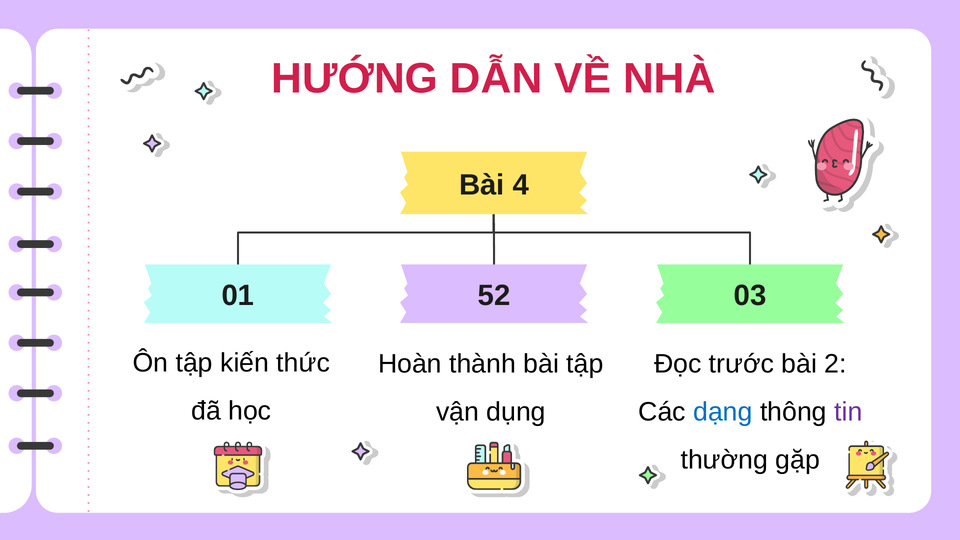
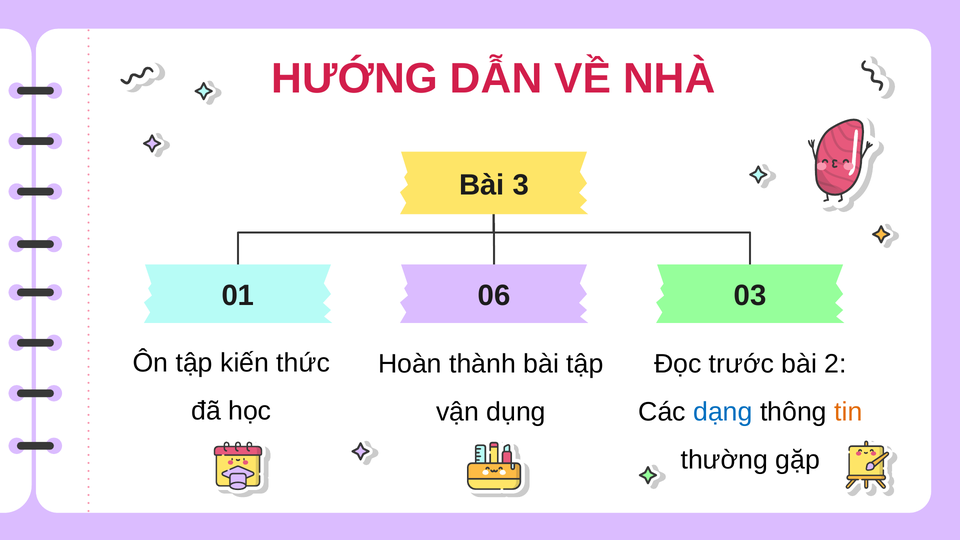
4: 4 -> 3
52: 52 -> 06
tin colour: purple -> orange
